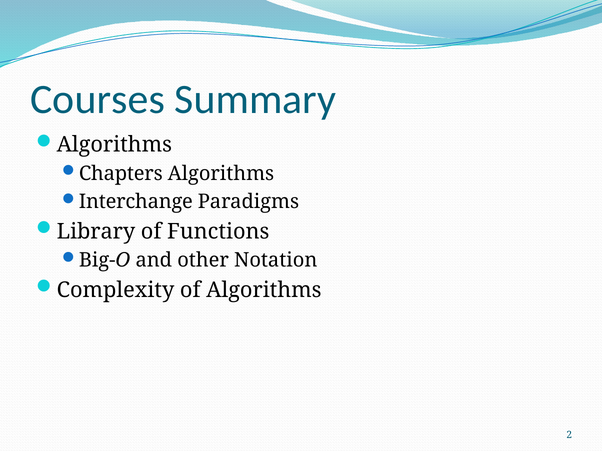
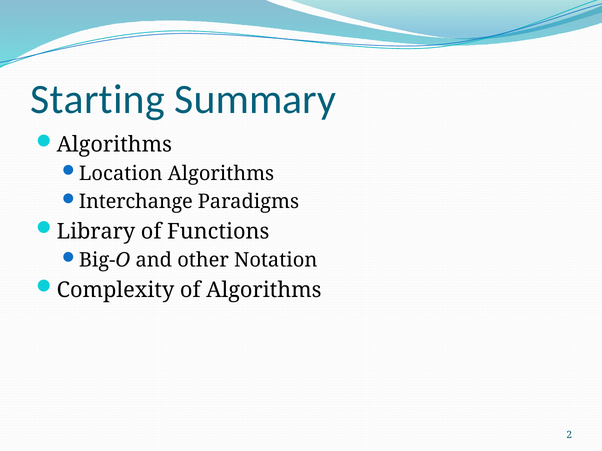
Courses: Courses -> Starting
Chapters: Chapters -> Location
